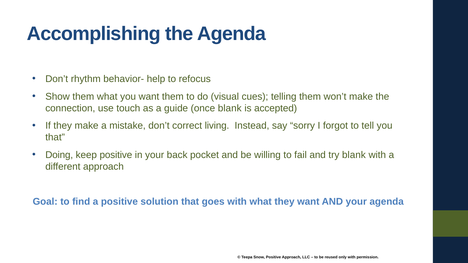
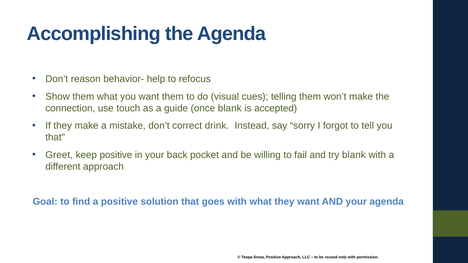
rhythm: rhythm -> reason
living: living -> drink
Doing: Doing -> Greet
